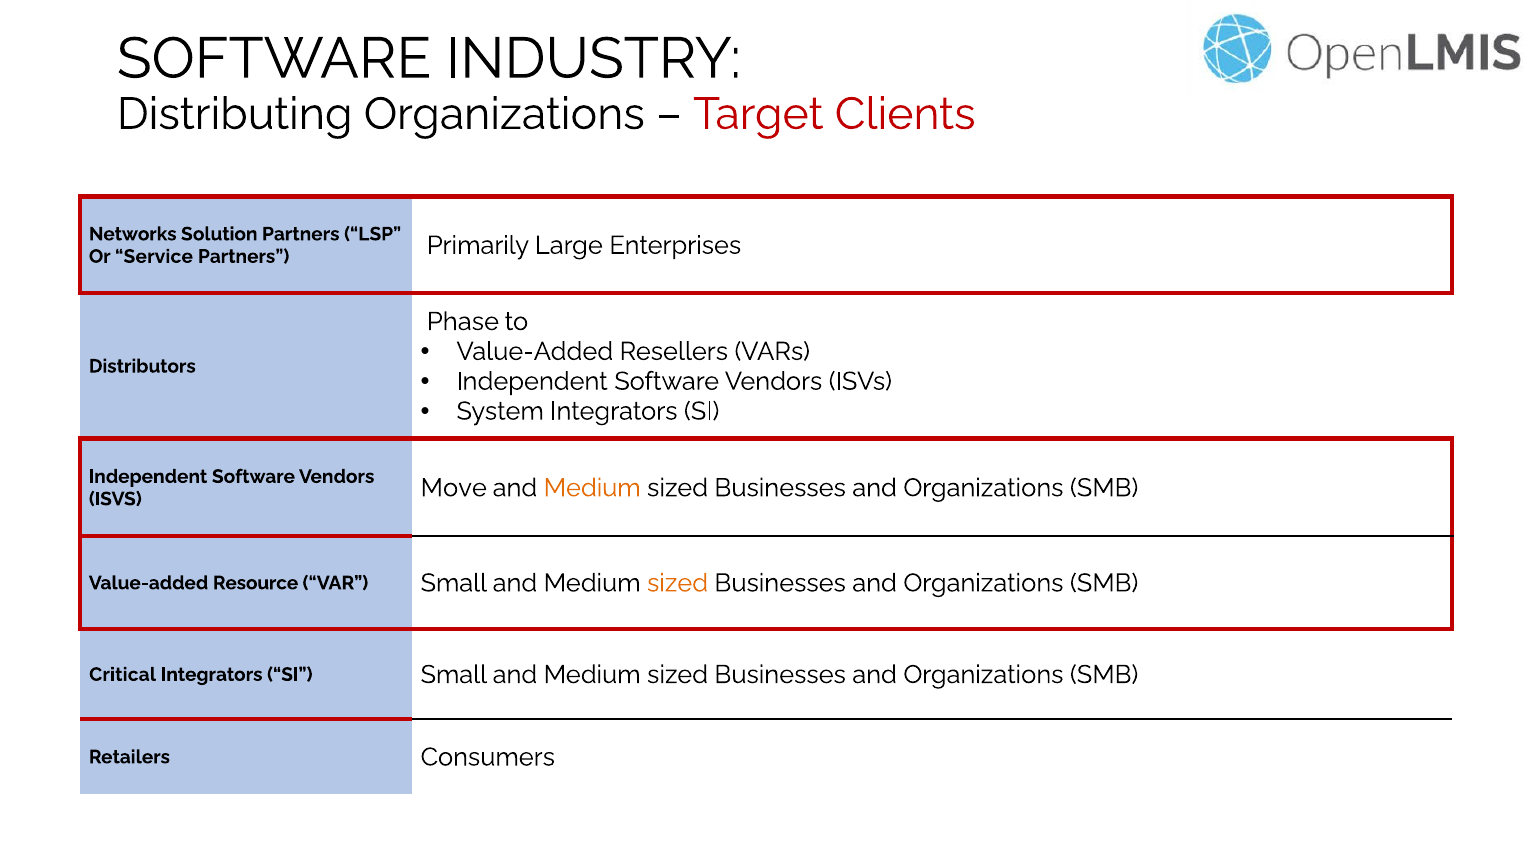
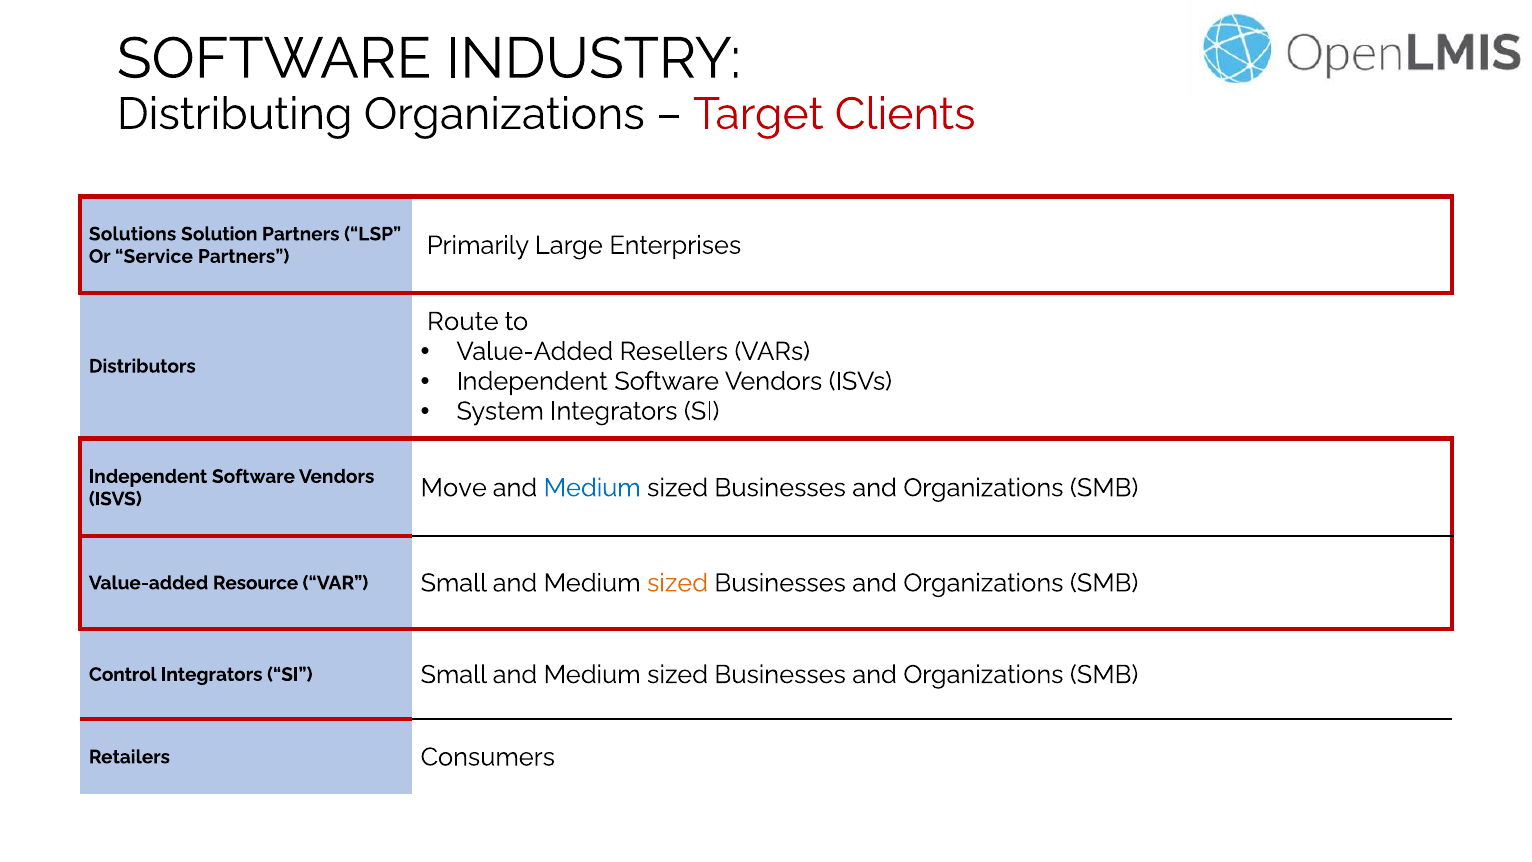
Networks: Networks -> Solutions
Phase: Phase -> Route
Medium at (592, 488) colour: orange -> blue
Critical: Critical -> Control
